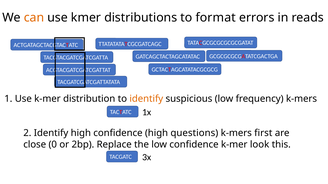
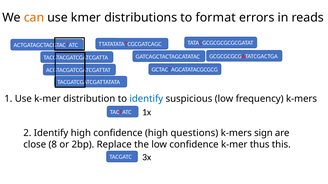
identify at (146, 99) colour: orange -> blue
first: first -> sign
0: 0 -> 8
look: look -> thus
